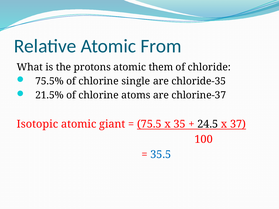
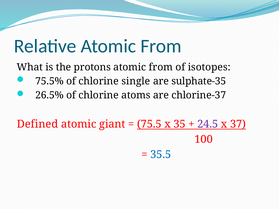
them at (161, 67): them -> from
chloride: chloride -> isotopes
chloride-35: chloride-35 -> sulphate-35
21.5%: 21.5% -> 26.5%
Isotopic: Isotopic -> Defined
24.5 colour: black -> purple
